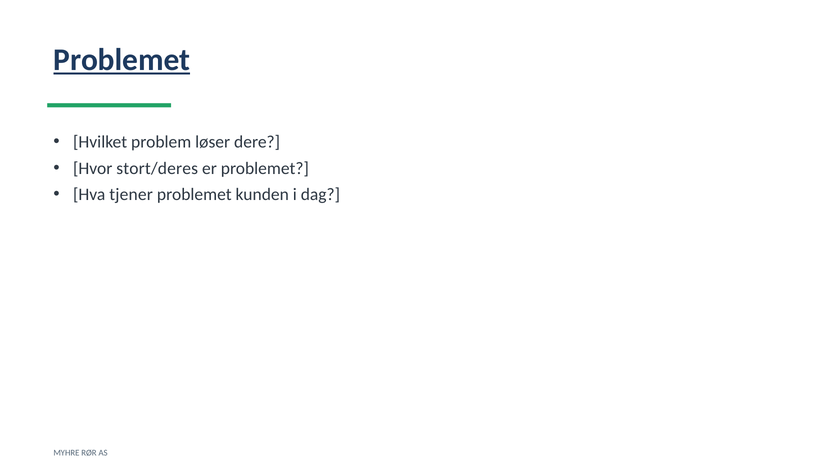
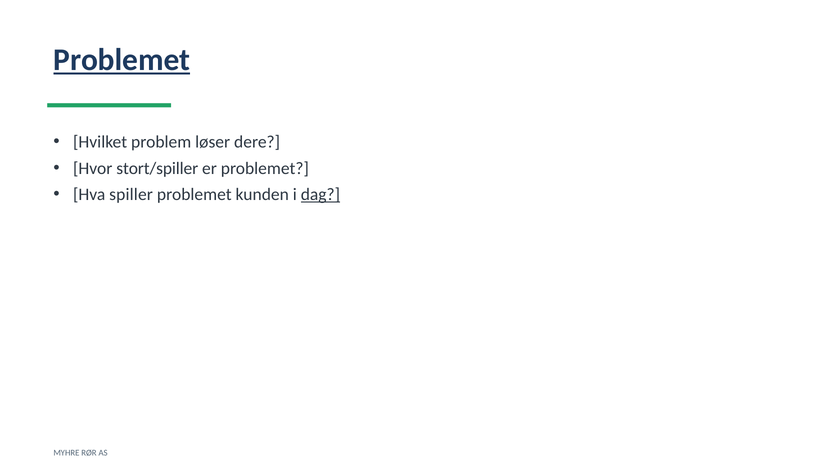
stort/deres: stort/deres -> stort/spiller
tjener: tjener -> spiller
dag underline: none -> present
